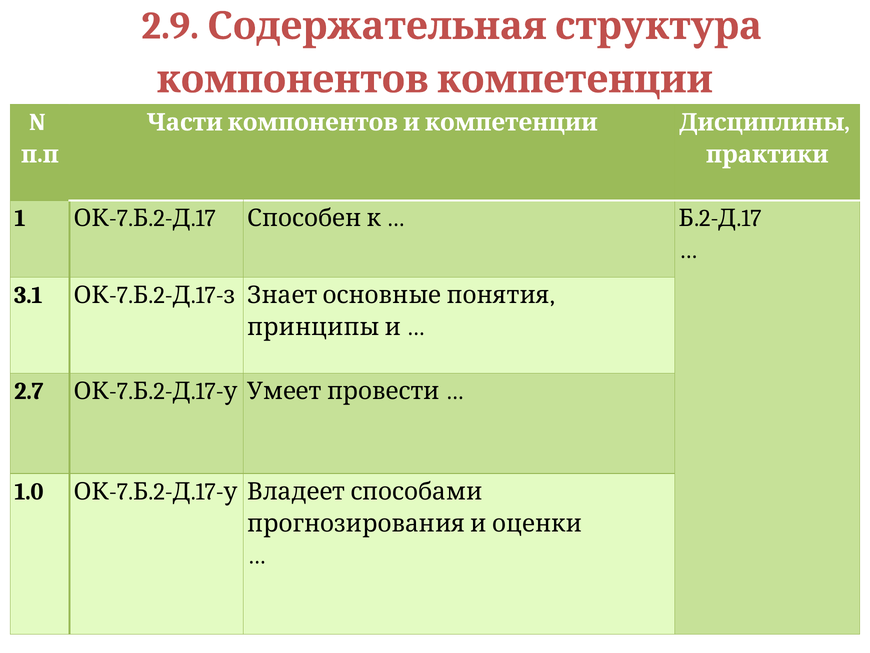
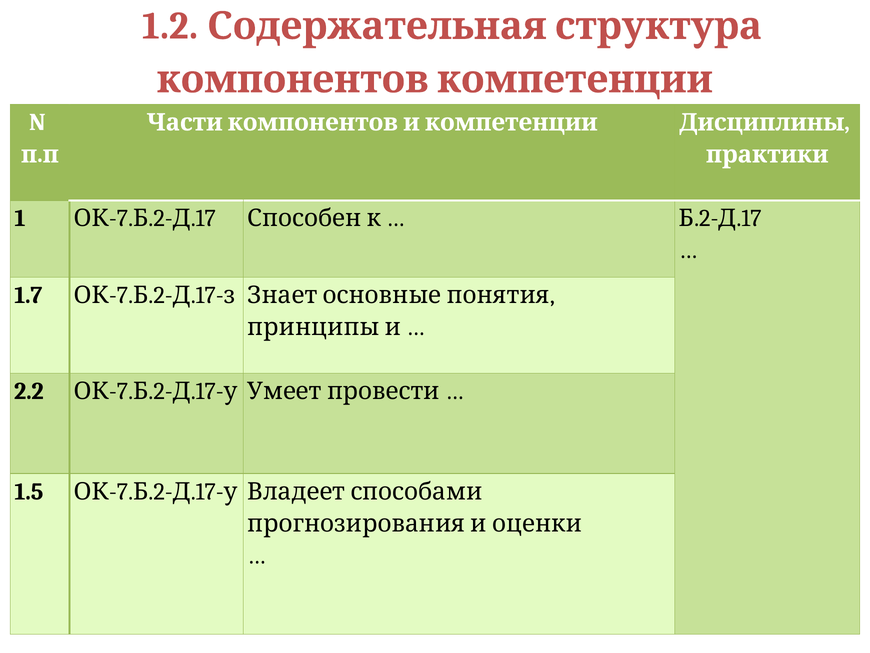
2.9: 2.9 -> 1.2
3.1: 3.1 -> 1.7
2.7: 2.7 -> 2.2
1.0: 1.0 -> 1.5
